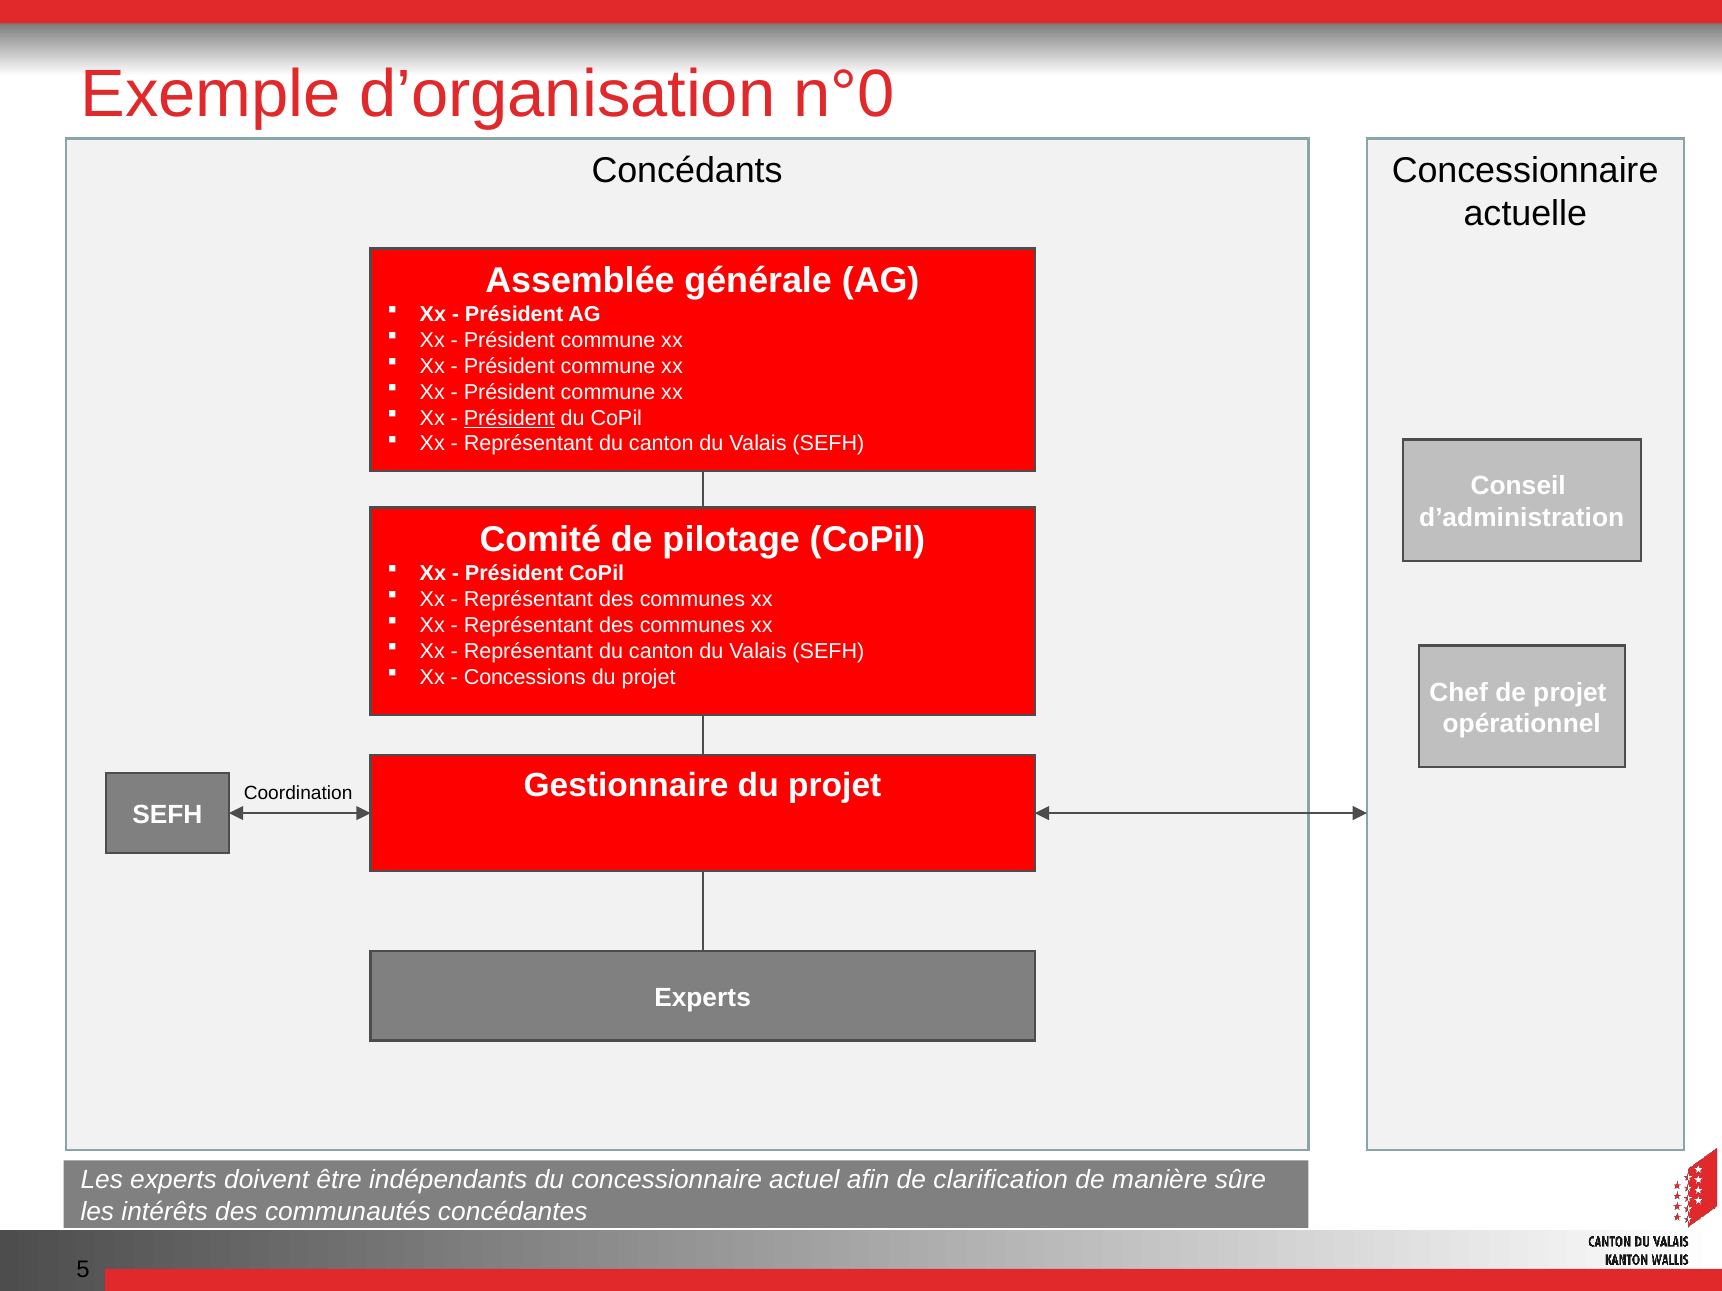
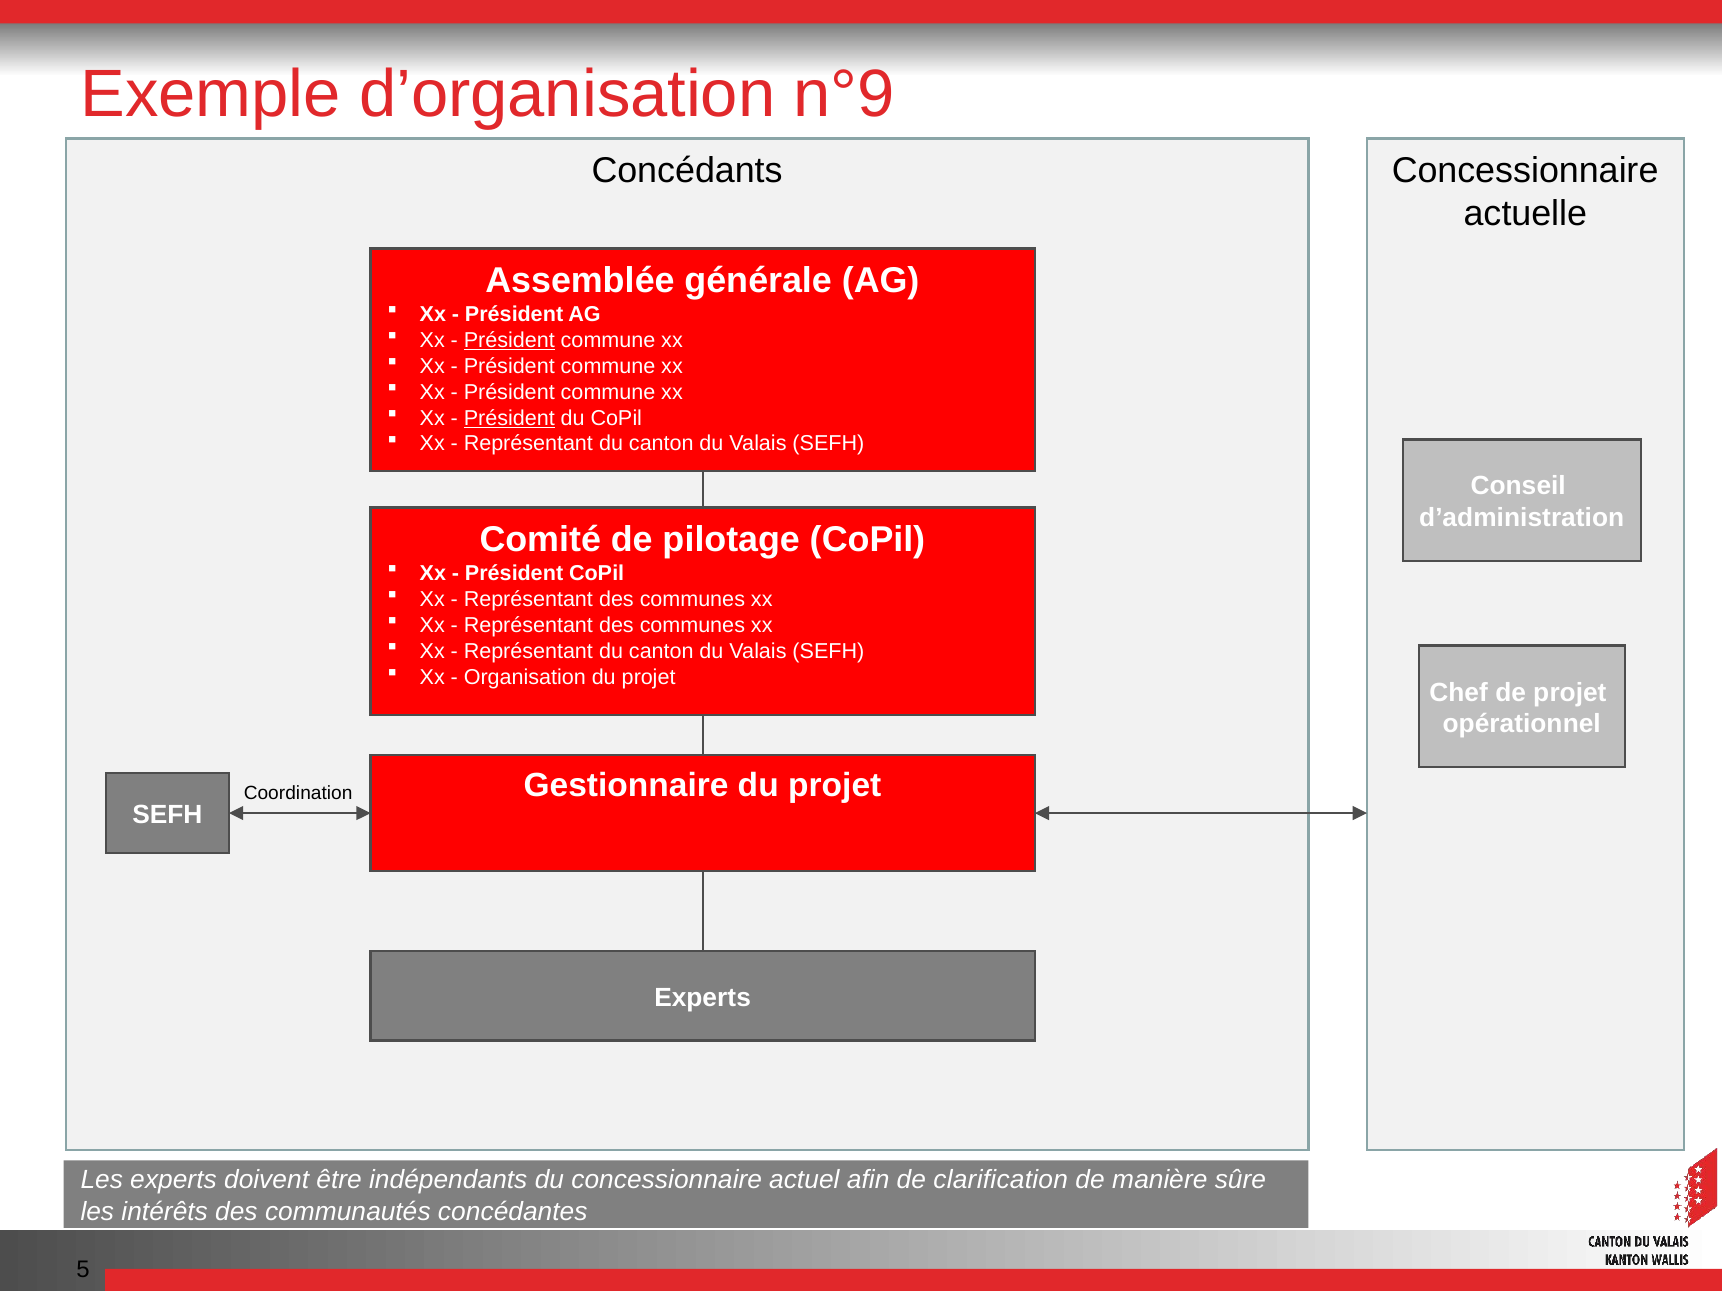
n°0: n°0 -> n°9
Président at (509, 340) underline: none -> present
Concessions: Concessions -> Organisation
